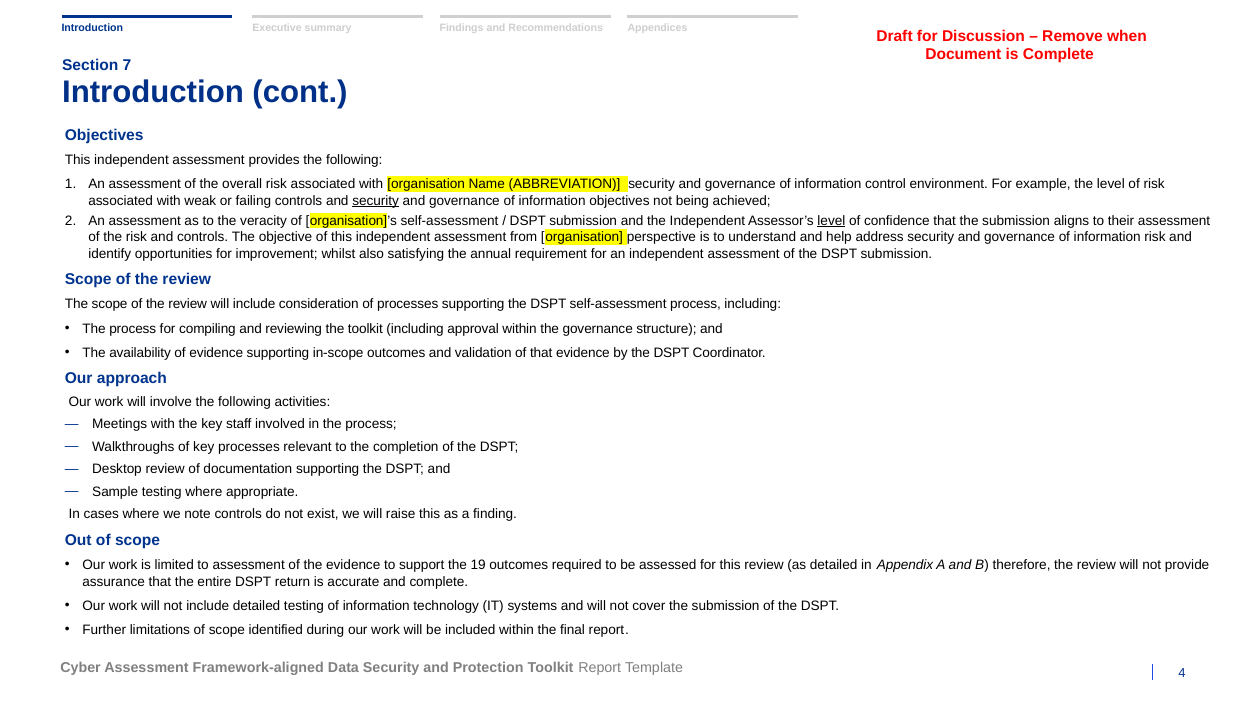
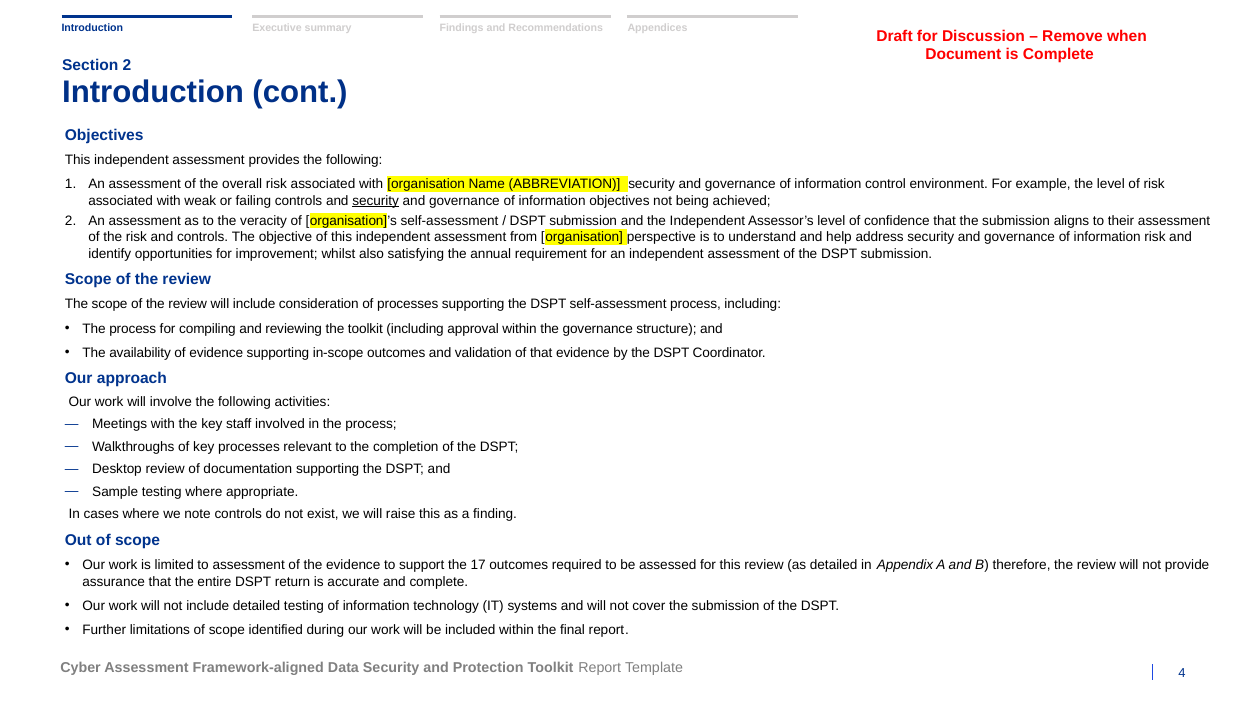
Section 7: 7 -> 2
level at (831, 221) underline: present -> none
19: 19 -> 17
